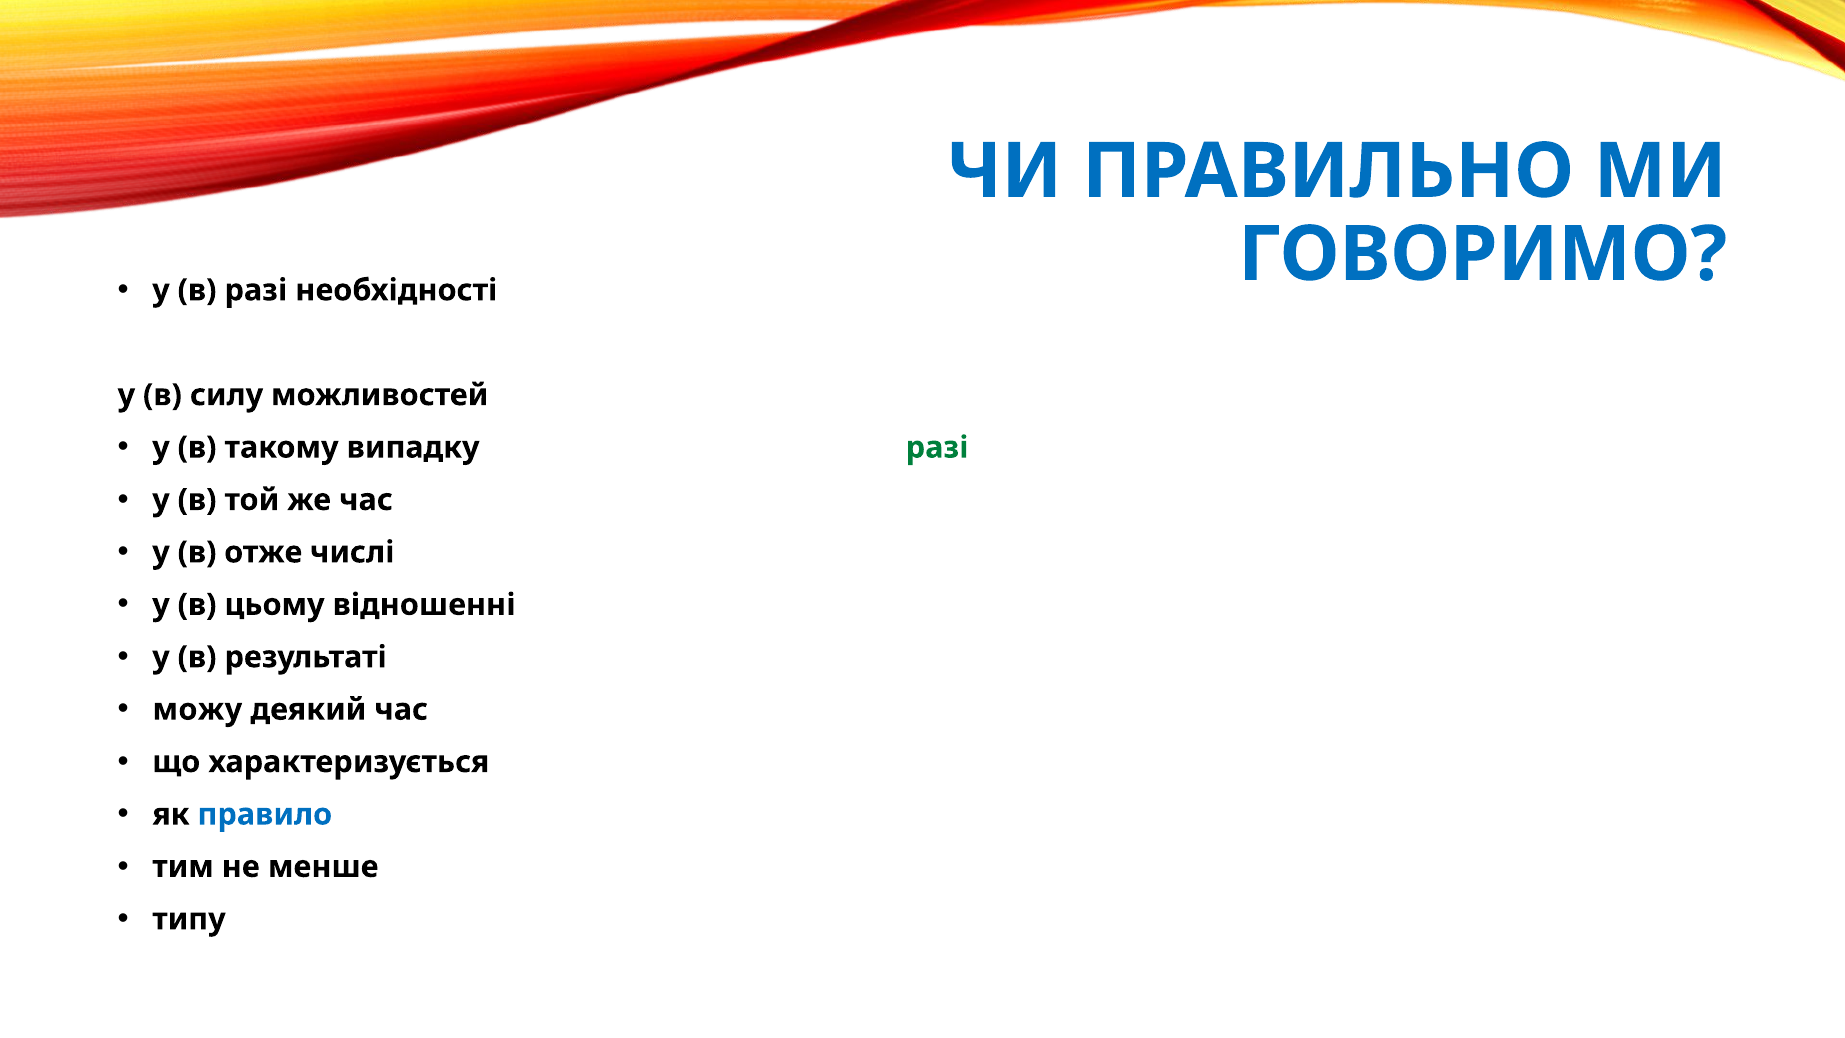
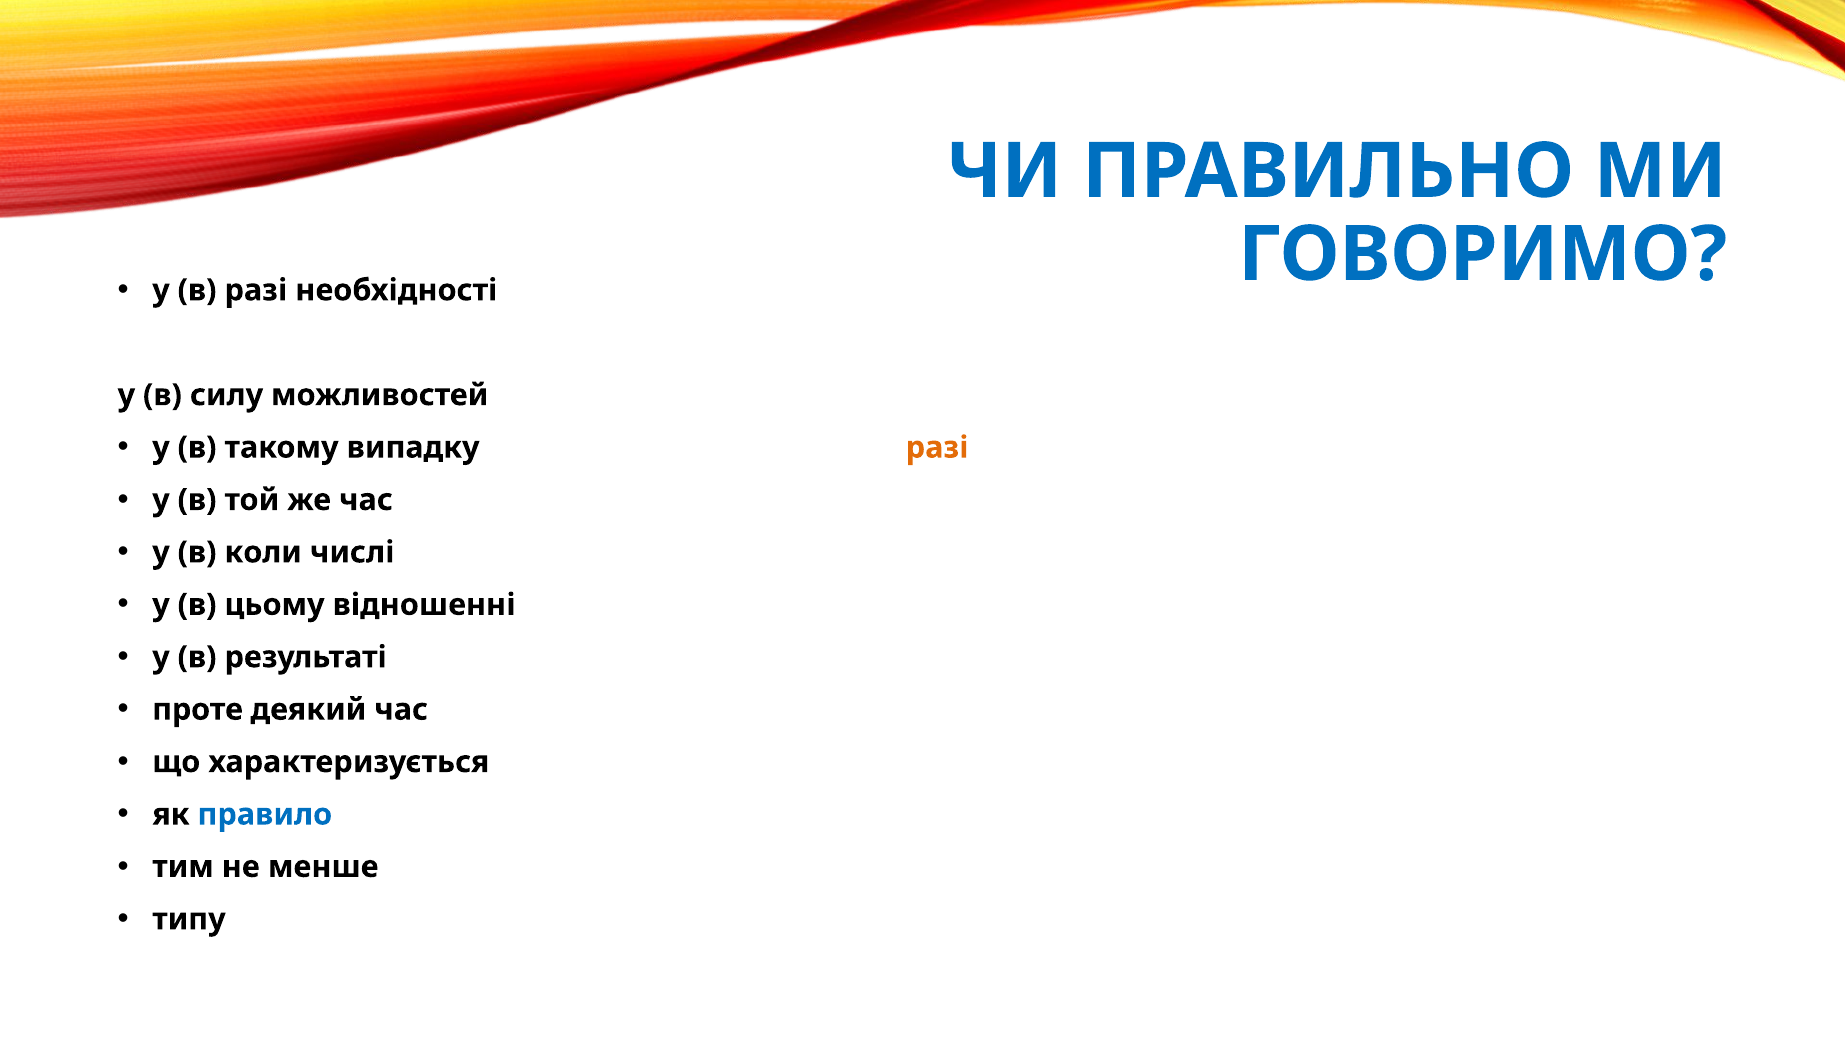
разі at (937, 447) colour: green -> orange
отже: отже -> коли
можу at (197, 709): можу -> проте
